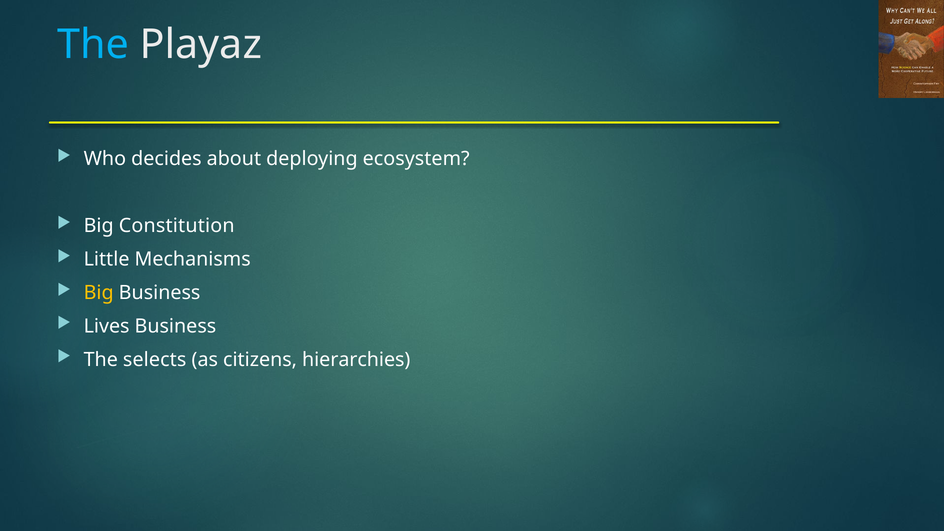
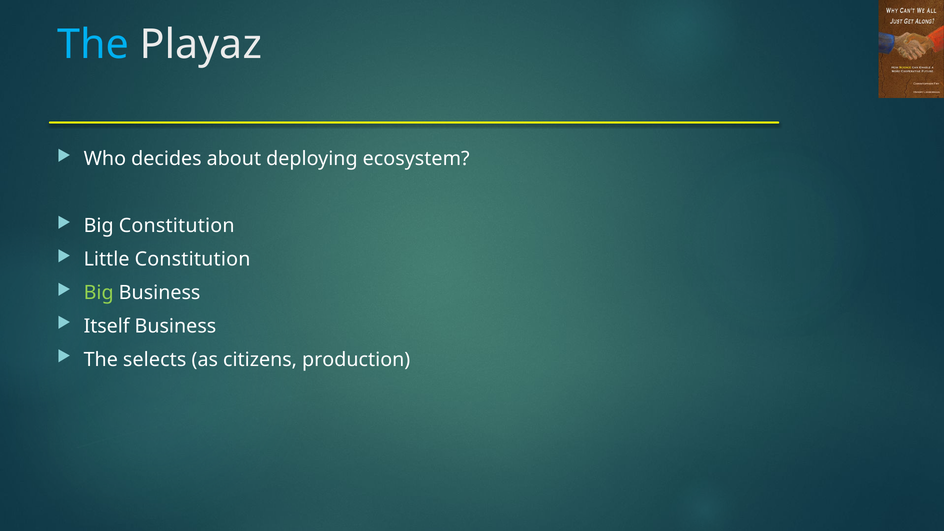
Little Mechanisms: Mechanisms -> Constitution
Big at (99, 293) colour: yellow -> light green
Lives: Lives -> Itself
hierarchies: hierarchies -> production
